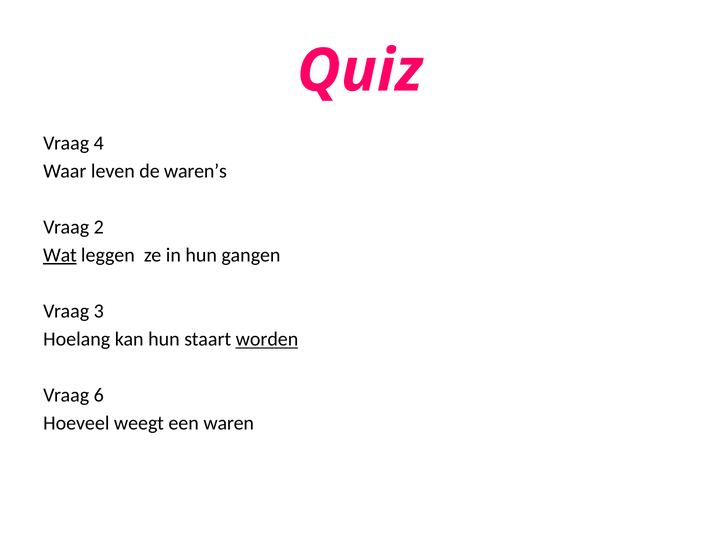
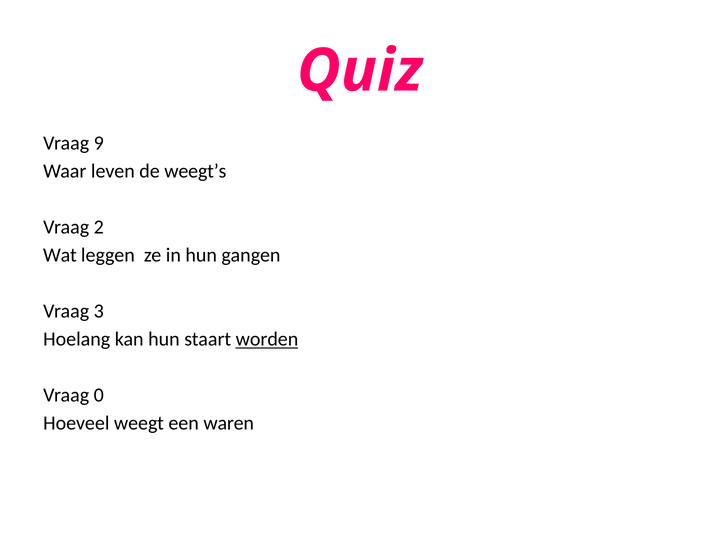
4: 4 -> 9
waren’s: waren’s -> weegt’s
Wat underline: present -> none
6: 6 -> 0
